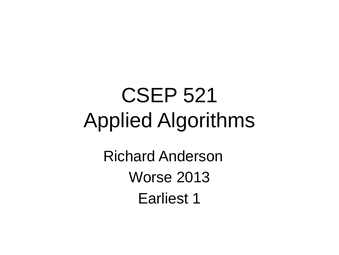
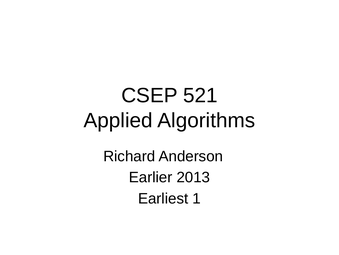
Worse: Worse -> Earlier
